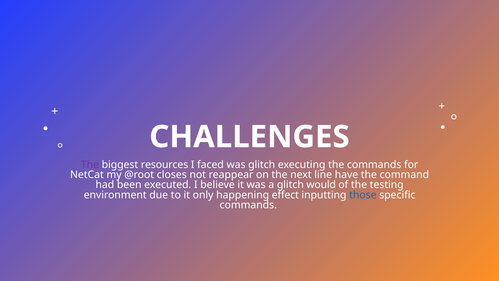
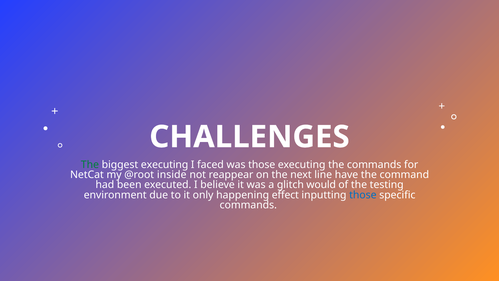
The at (90, 164) colour: purple -> green
biggest resources: resources -> executing
was glitch: glitch -> those
closes: closes -> inside
